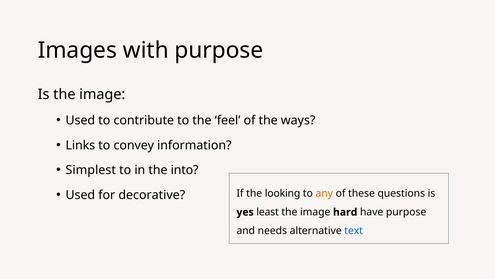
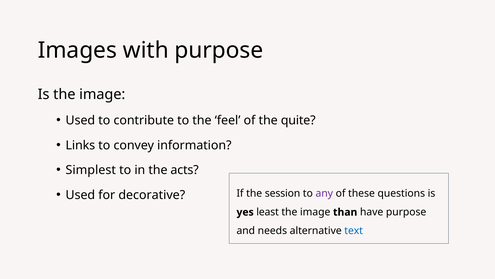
ways: ways -> quite
into: into -> acts
looking: looking -> session
any colour: orange -> purple
hard: hard -> than
